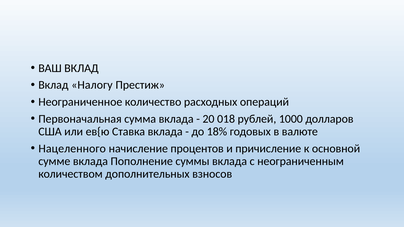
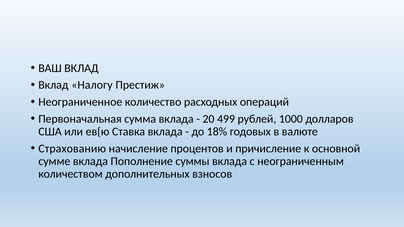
018: 018 -> 499
Нацеленного: Нацеленного -> Страхованию
